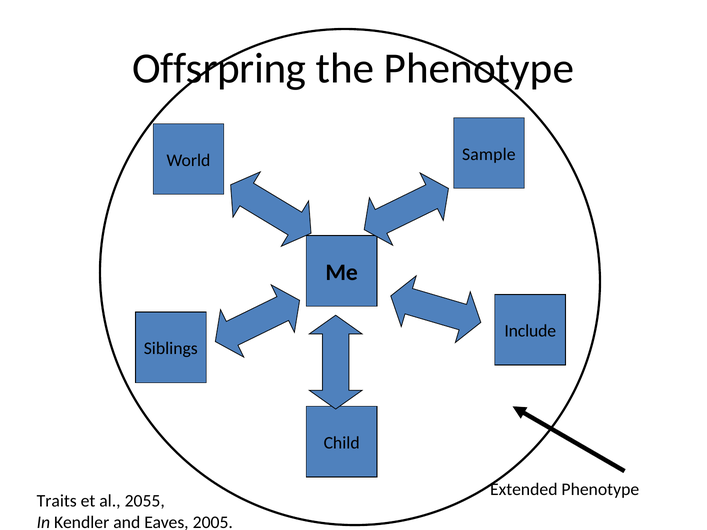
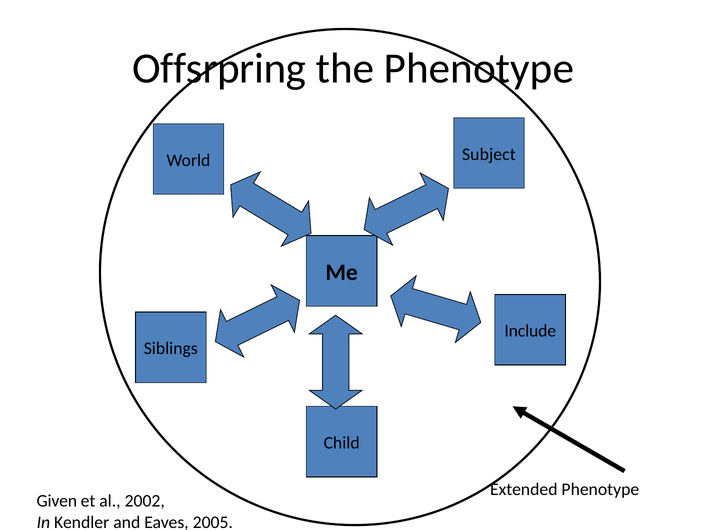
Sample: Sample -> Subject
Traits: Traits -> Given
2055: 2055 -> 2002
